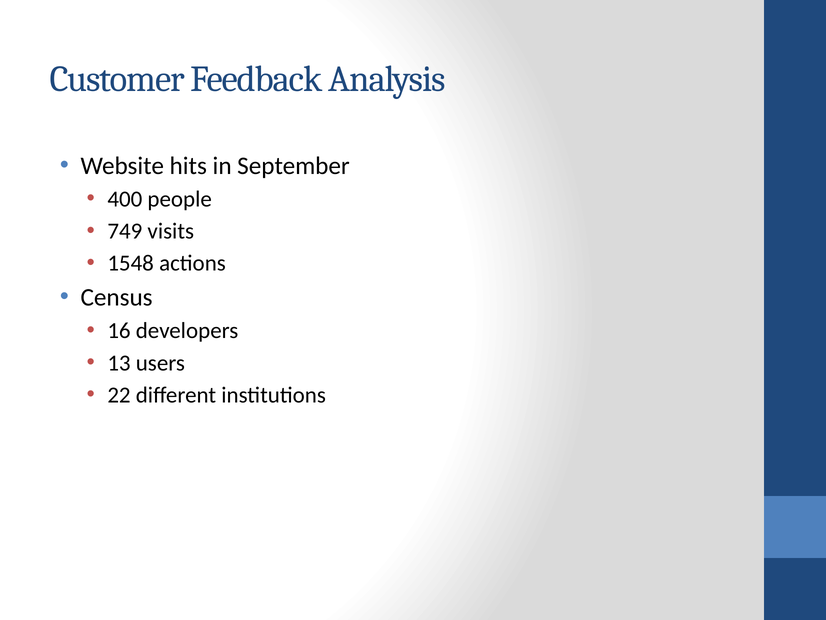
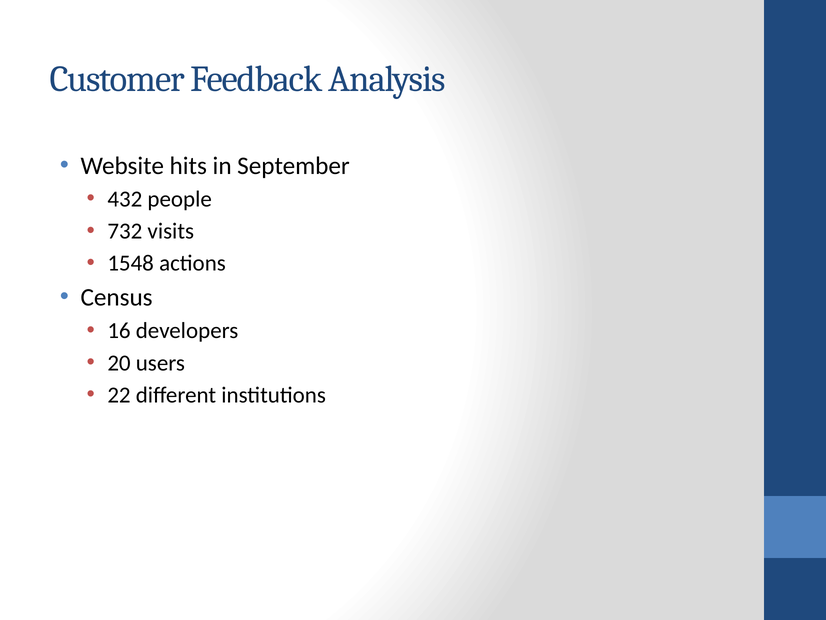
400: 400 -> 432
749: 749 -> 732
13: 13 -> 20
